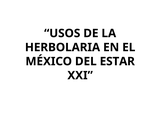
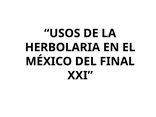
ESTAR: ESTAR -> FINAL
